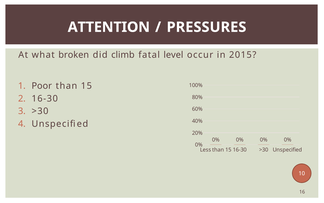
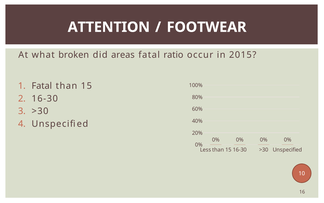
PRESSURES: PRESSURES -> FOOTWEAR
climb: climb -> areas
level: level -> ratio
Poor at (42, 86): Poor -> Fatal
